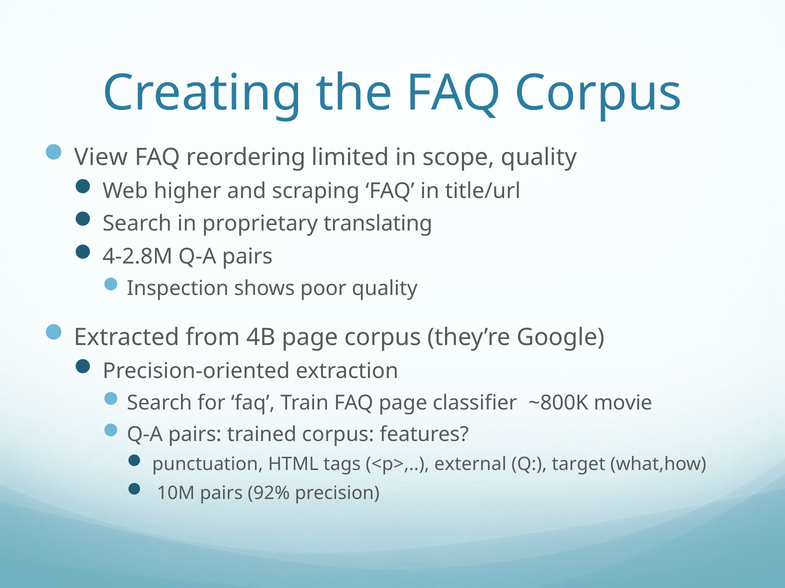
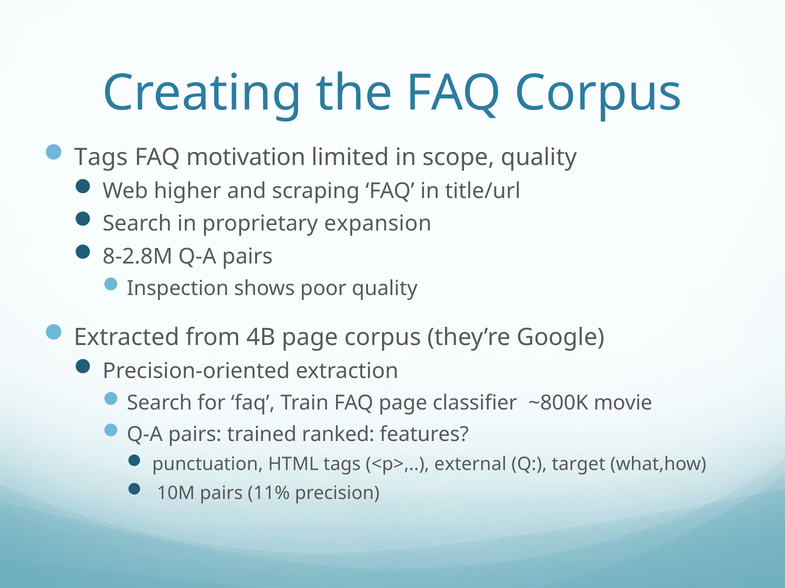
View at (101, 157): View -> Tags
reordering: reordering -> motivation
translating: translating -> expansion
4-2.8M: 4-2.8M -> 8-2.8M
trained corpus: corpus -> ranked
92%: 92% -> 11%
